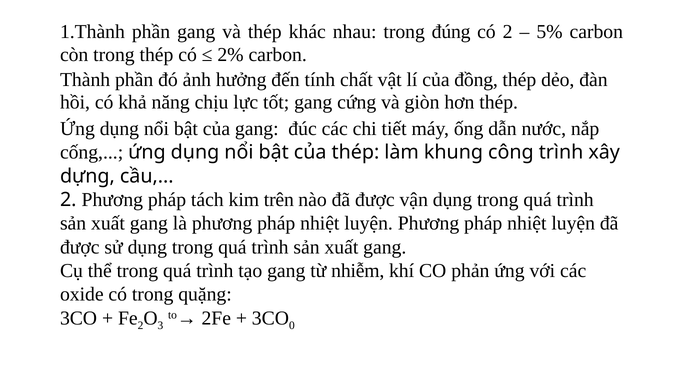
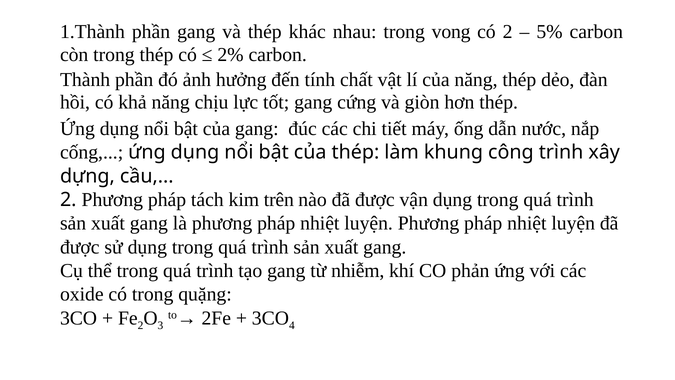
đúng: đúng -> vong
của đồng: đồng -> năng
0: 0 -> 4
